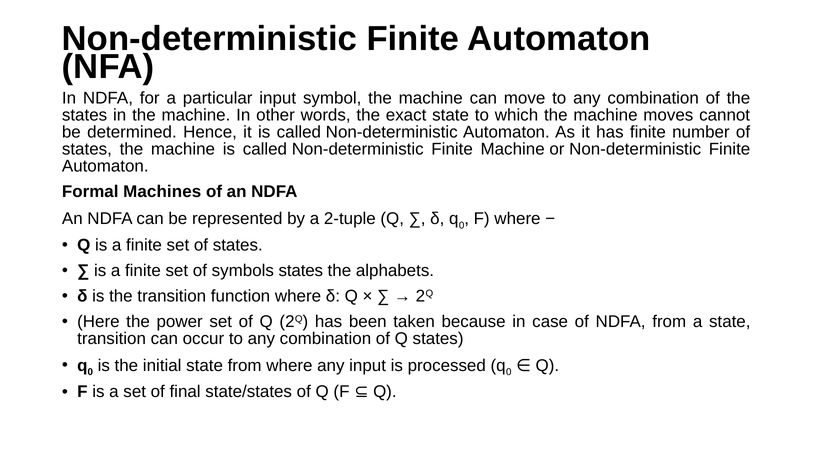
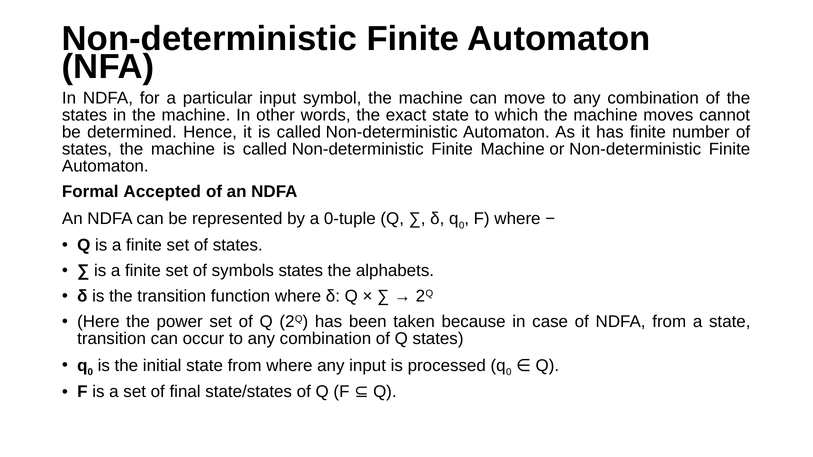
Machines: Machines -> Accepted
2-tuple: 2-tuple -> 0-tuple
